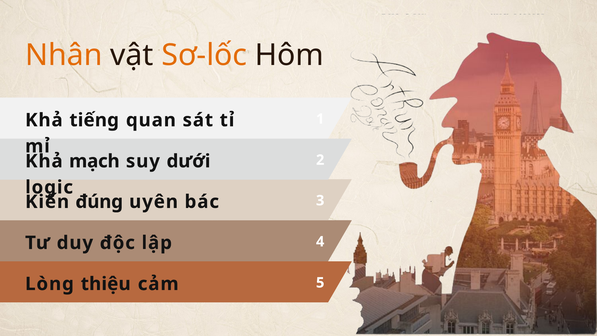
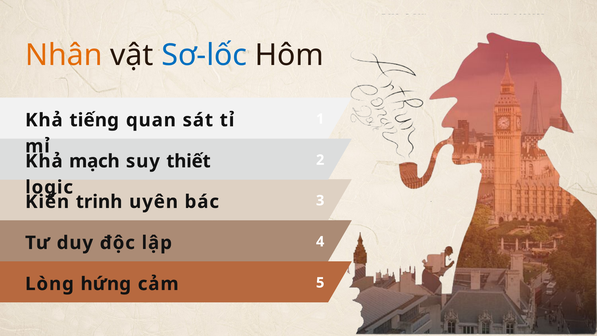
Sơ-lốc colour: orange -> blue
dưới: dưới -> thiết
đúng: đúng -> trinh
thiệu: thiệu -> hứng
